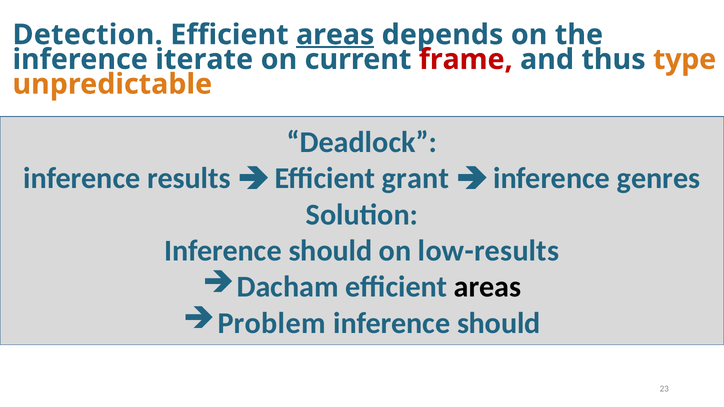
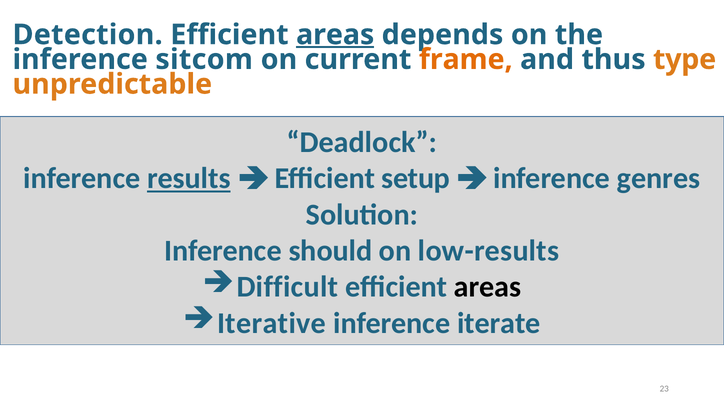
iterate: iterate -> sitcom
frame colour: red -> orange
results underline: none -> present
grant: grant -> setup
Dacham: Dacham -> Difficult
Problem: Problem -> Iterative
should at (499, 323): should -> iterate
